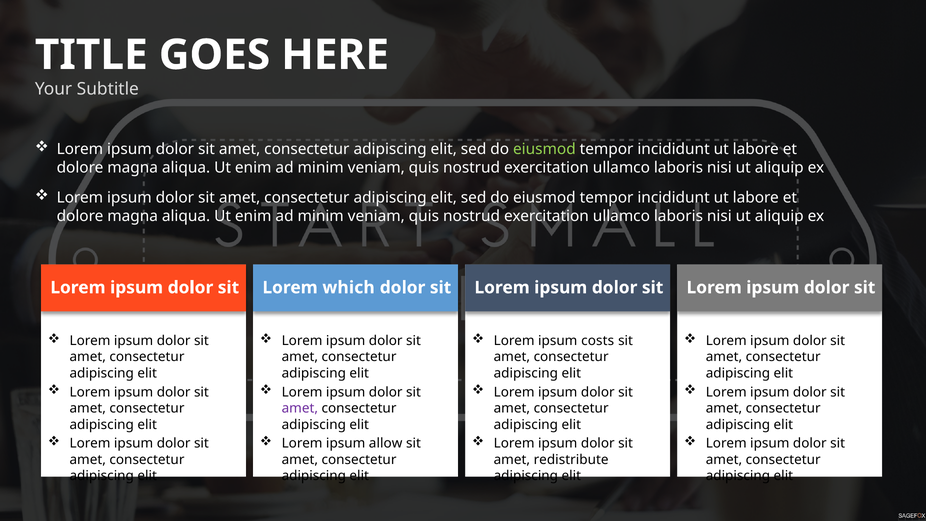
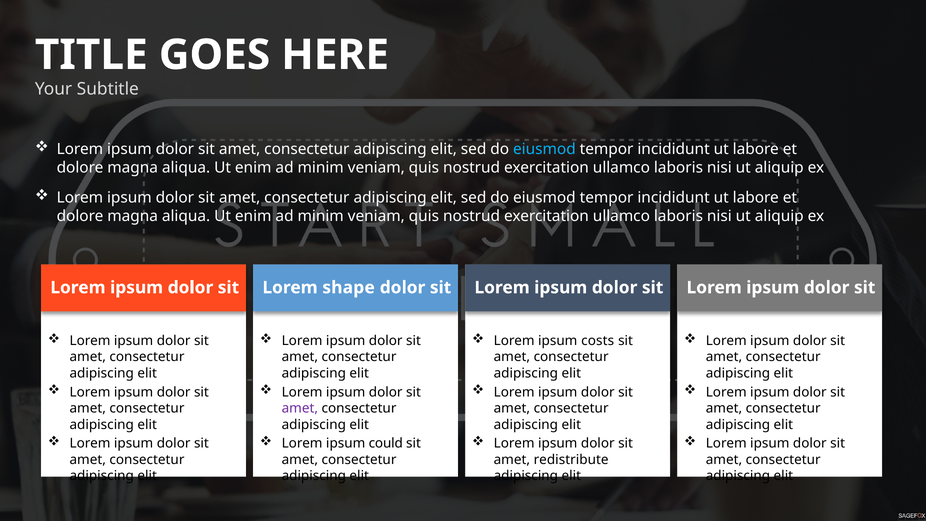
eiusmod at (544, 149) colour: light green -> light blue
which: which -> shape
allow: allow -> could
